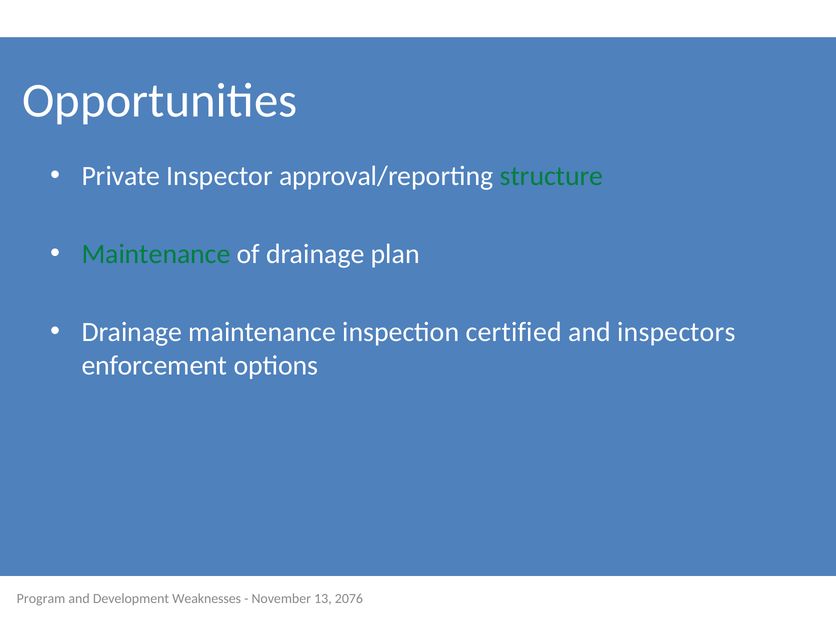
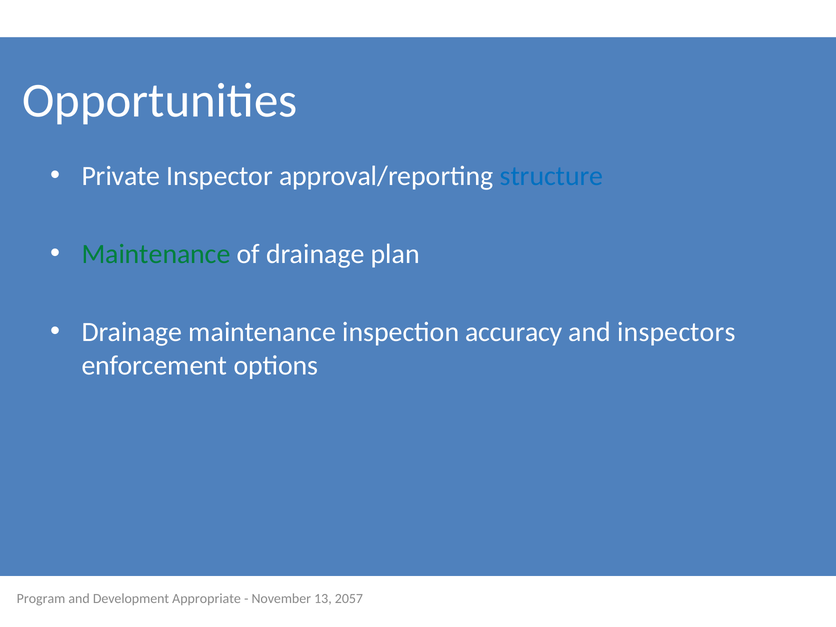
structure colour: green -> blue
certified: certified -> accuracy
Weaknesses: Weaknesses -> Appropriate
2076: 2076 -> 2057
